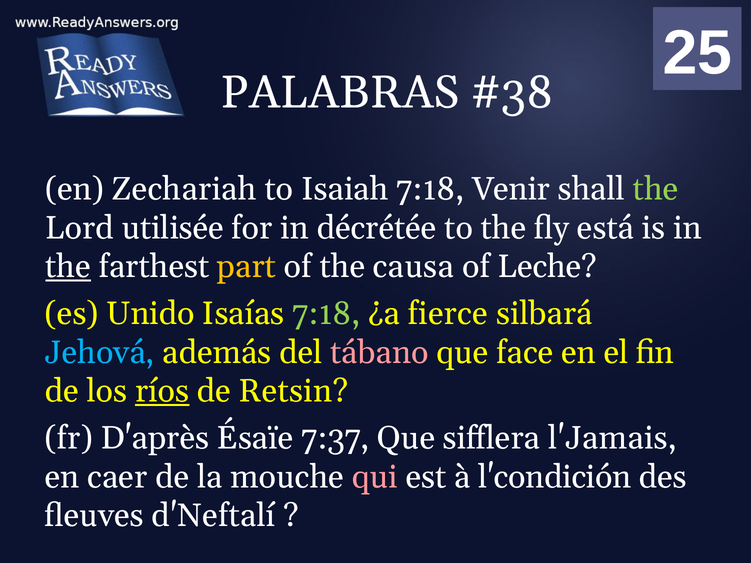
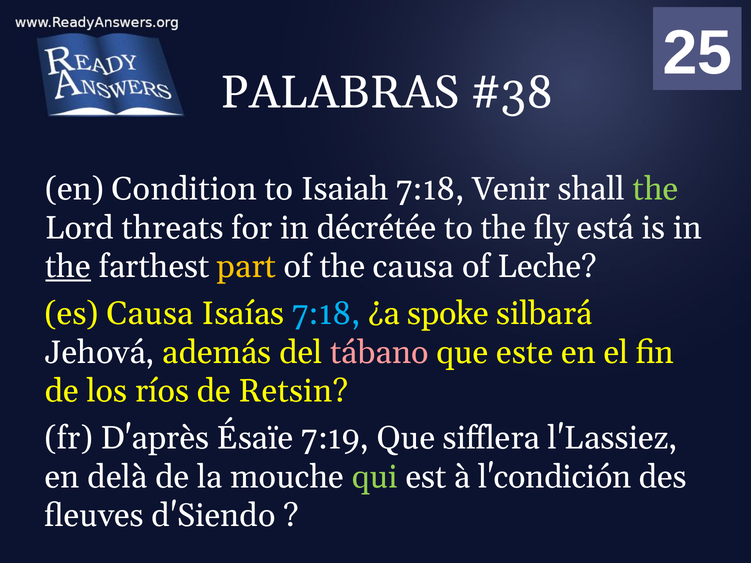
Zechariah: Zechariah -> Condition
utilisée: utilisée -> threats
es Unido: Unido -> Causa
7:18 at (326, 314) colour: light green -> light blue
fierce: fierce -> spoke
Jehová colour: light blue -> white
face: face -> este
ríos underline: present -> none
7:37: 7:37 -> 7:19
l'Jamais: l'Jamais -> l'Lassiez
caer: caer -> delà
qui colour: pink -> light green
d'Neftalí: d'Neftalí -> d'Siendo
